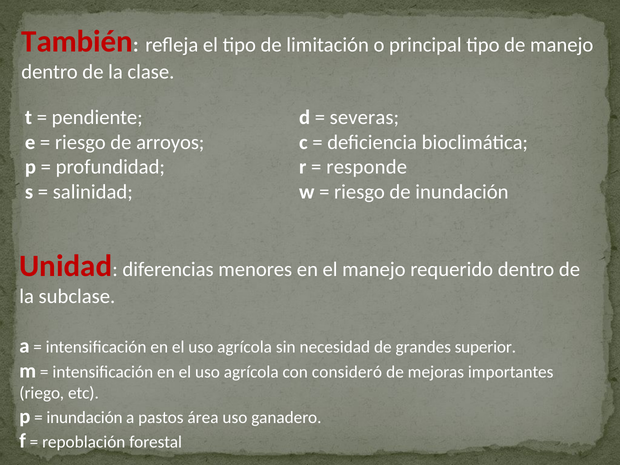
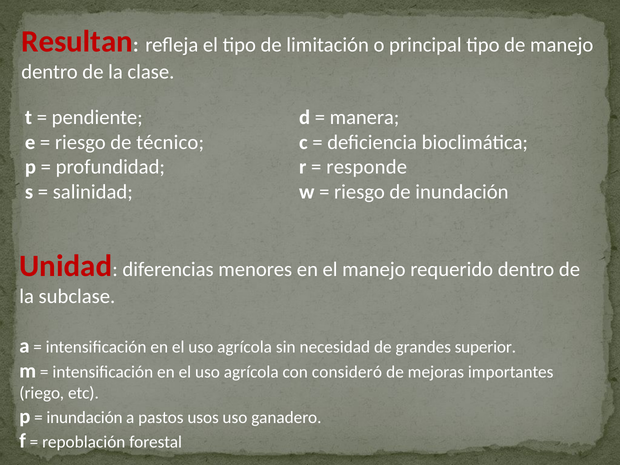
También: También -> Resultan
severas: severas -> manera
arroyos: arroyos -> técnico
área: área -> usos
